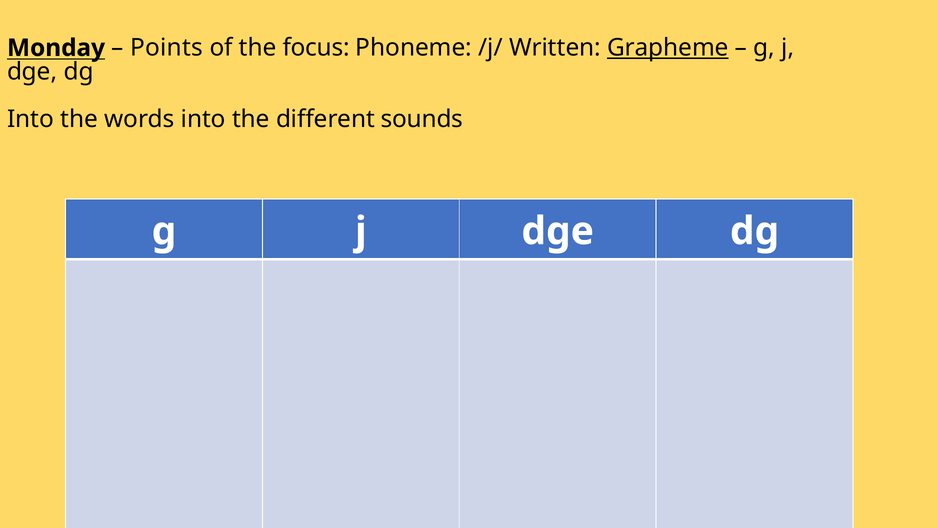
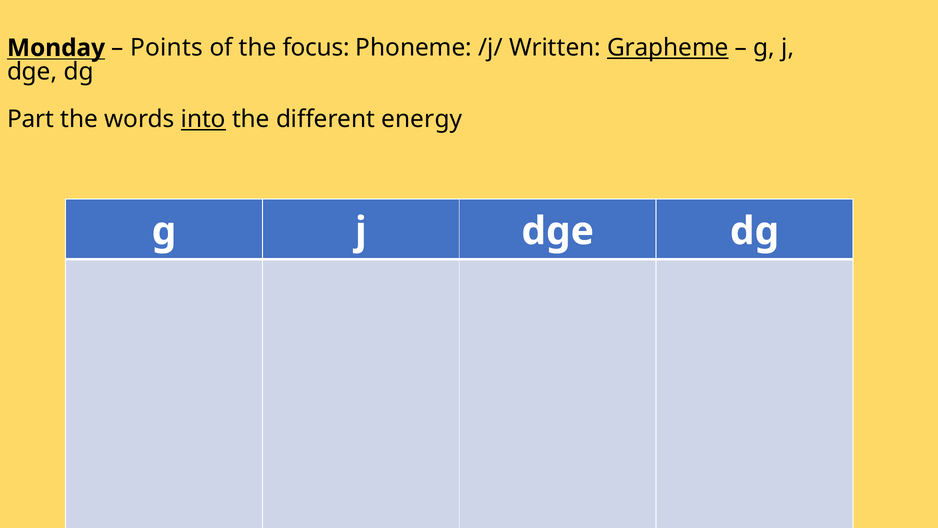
Into at (31, 119): Into -> Part
into at (203, 119) underline: none -> present
sounds: sounds -> energy
